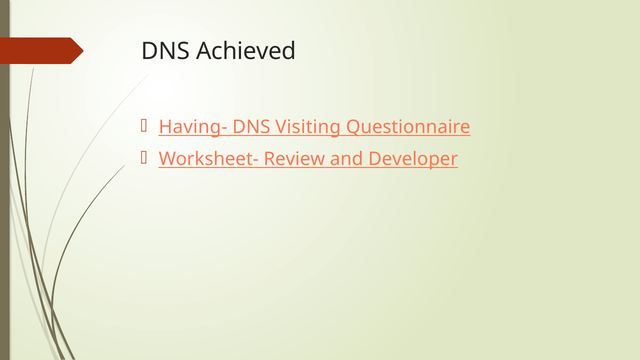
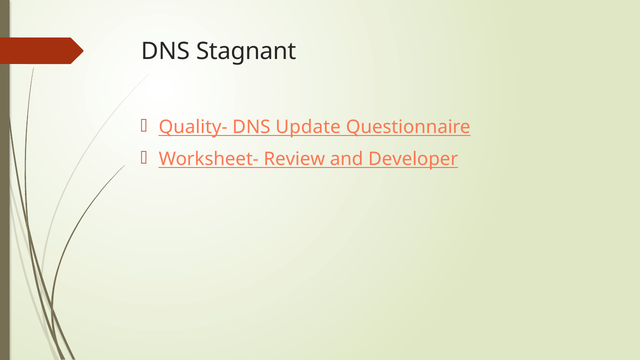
Achieved: Achieved -> Stagnant
Having-: Having- -> Quality-
Visiting: Visiting -> Update
